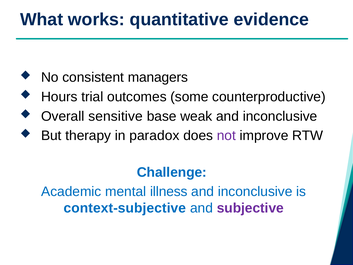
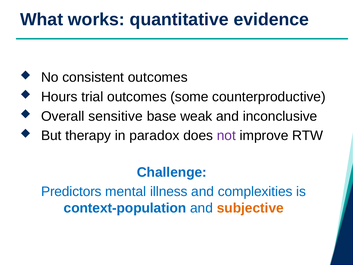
consistent managers: managers -> outcomes
Academic: Academic -> Predictors
inconclusive at (255, 191): inconclusive -> complexities
context-subjective: context-subjective -> context-population
subjective colour: purple -> orange
